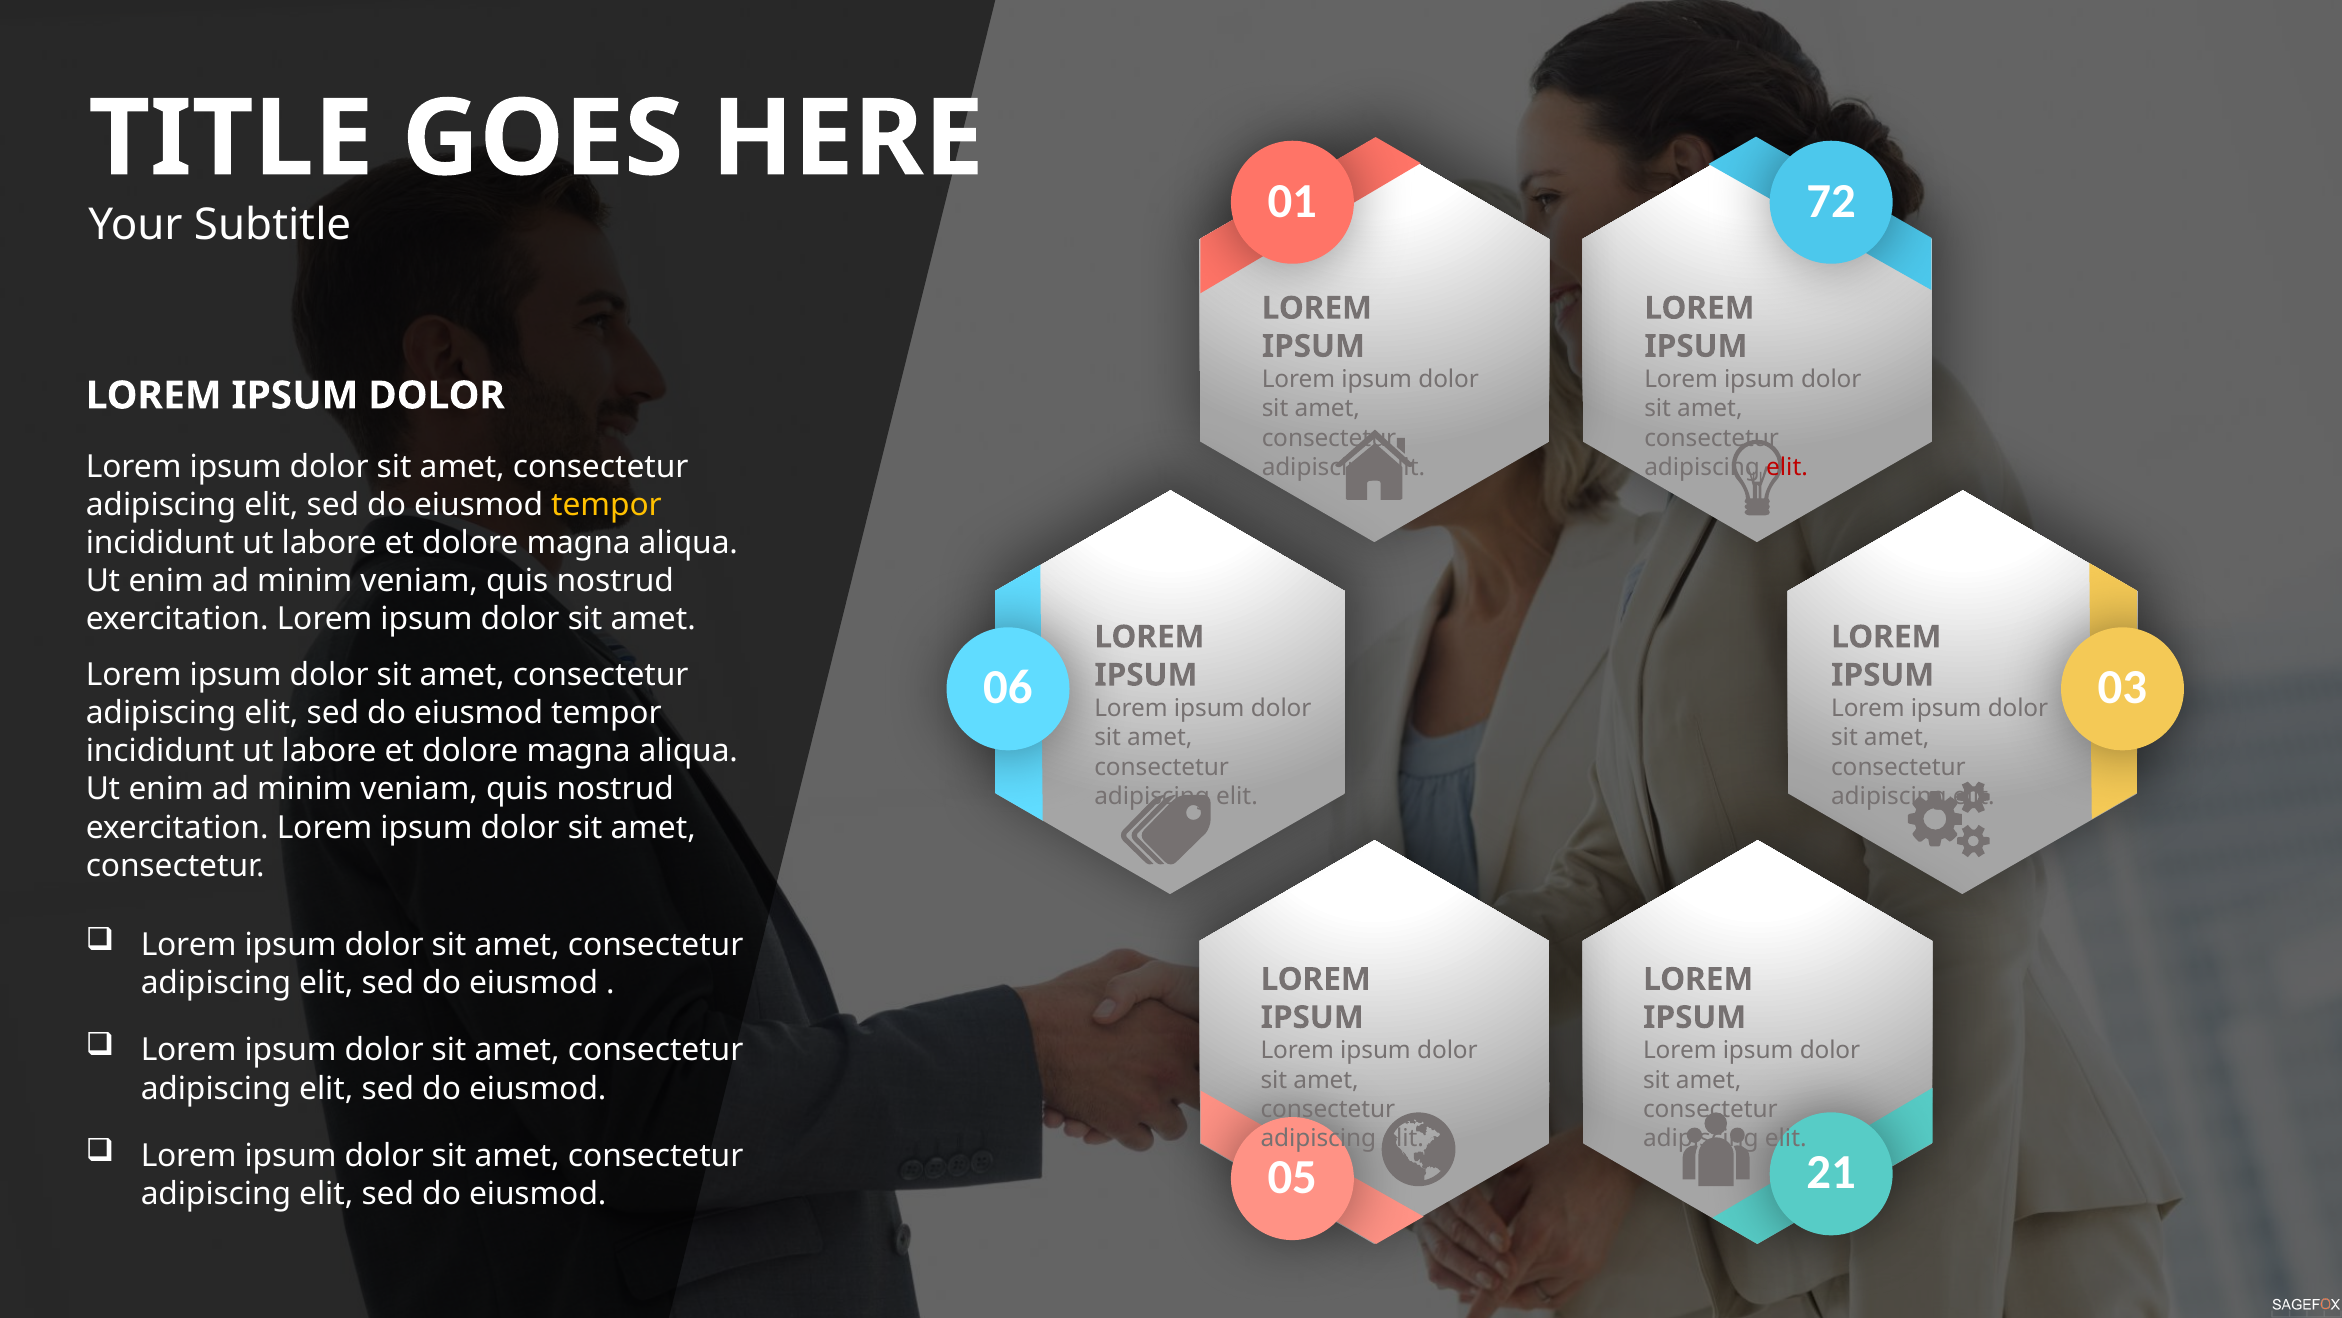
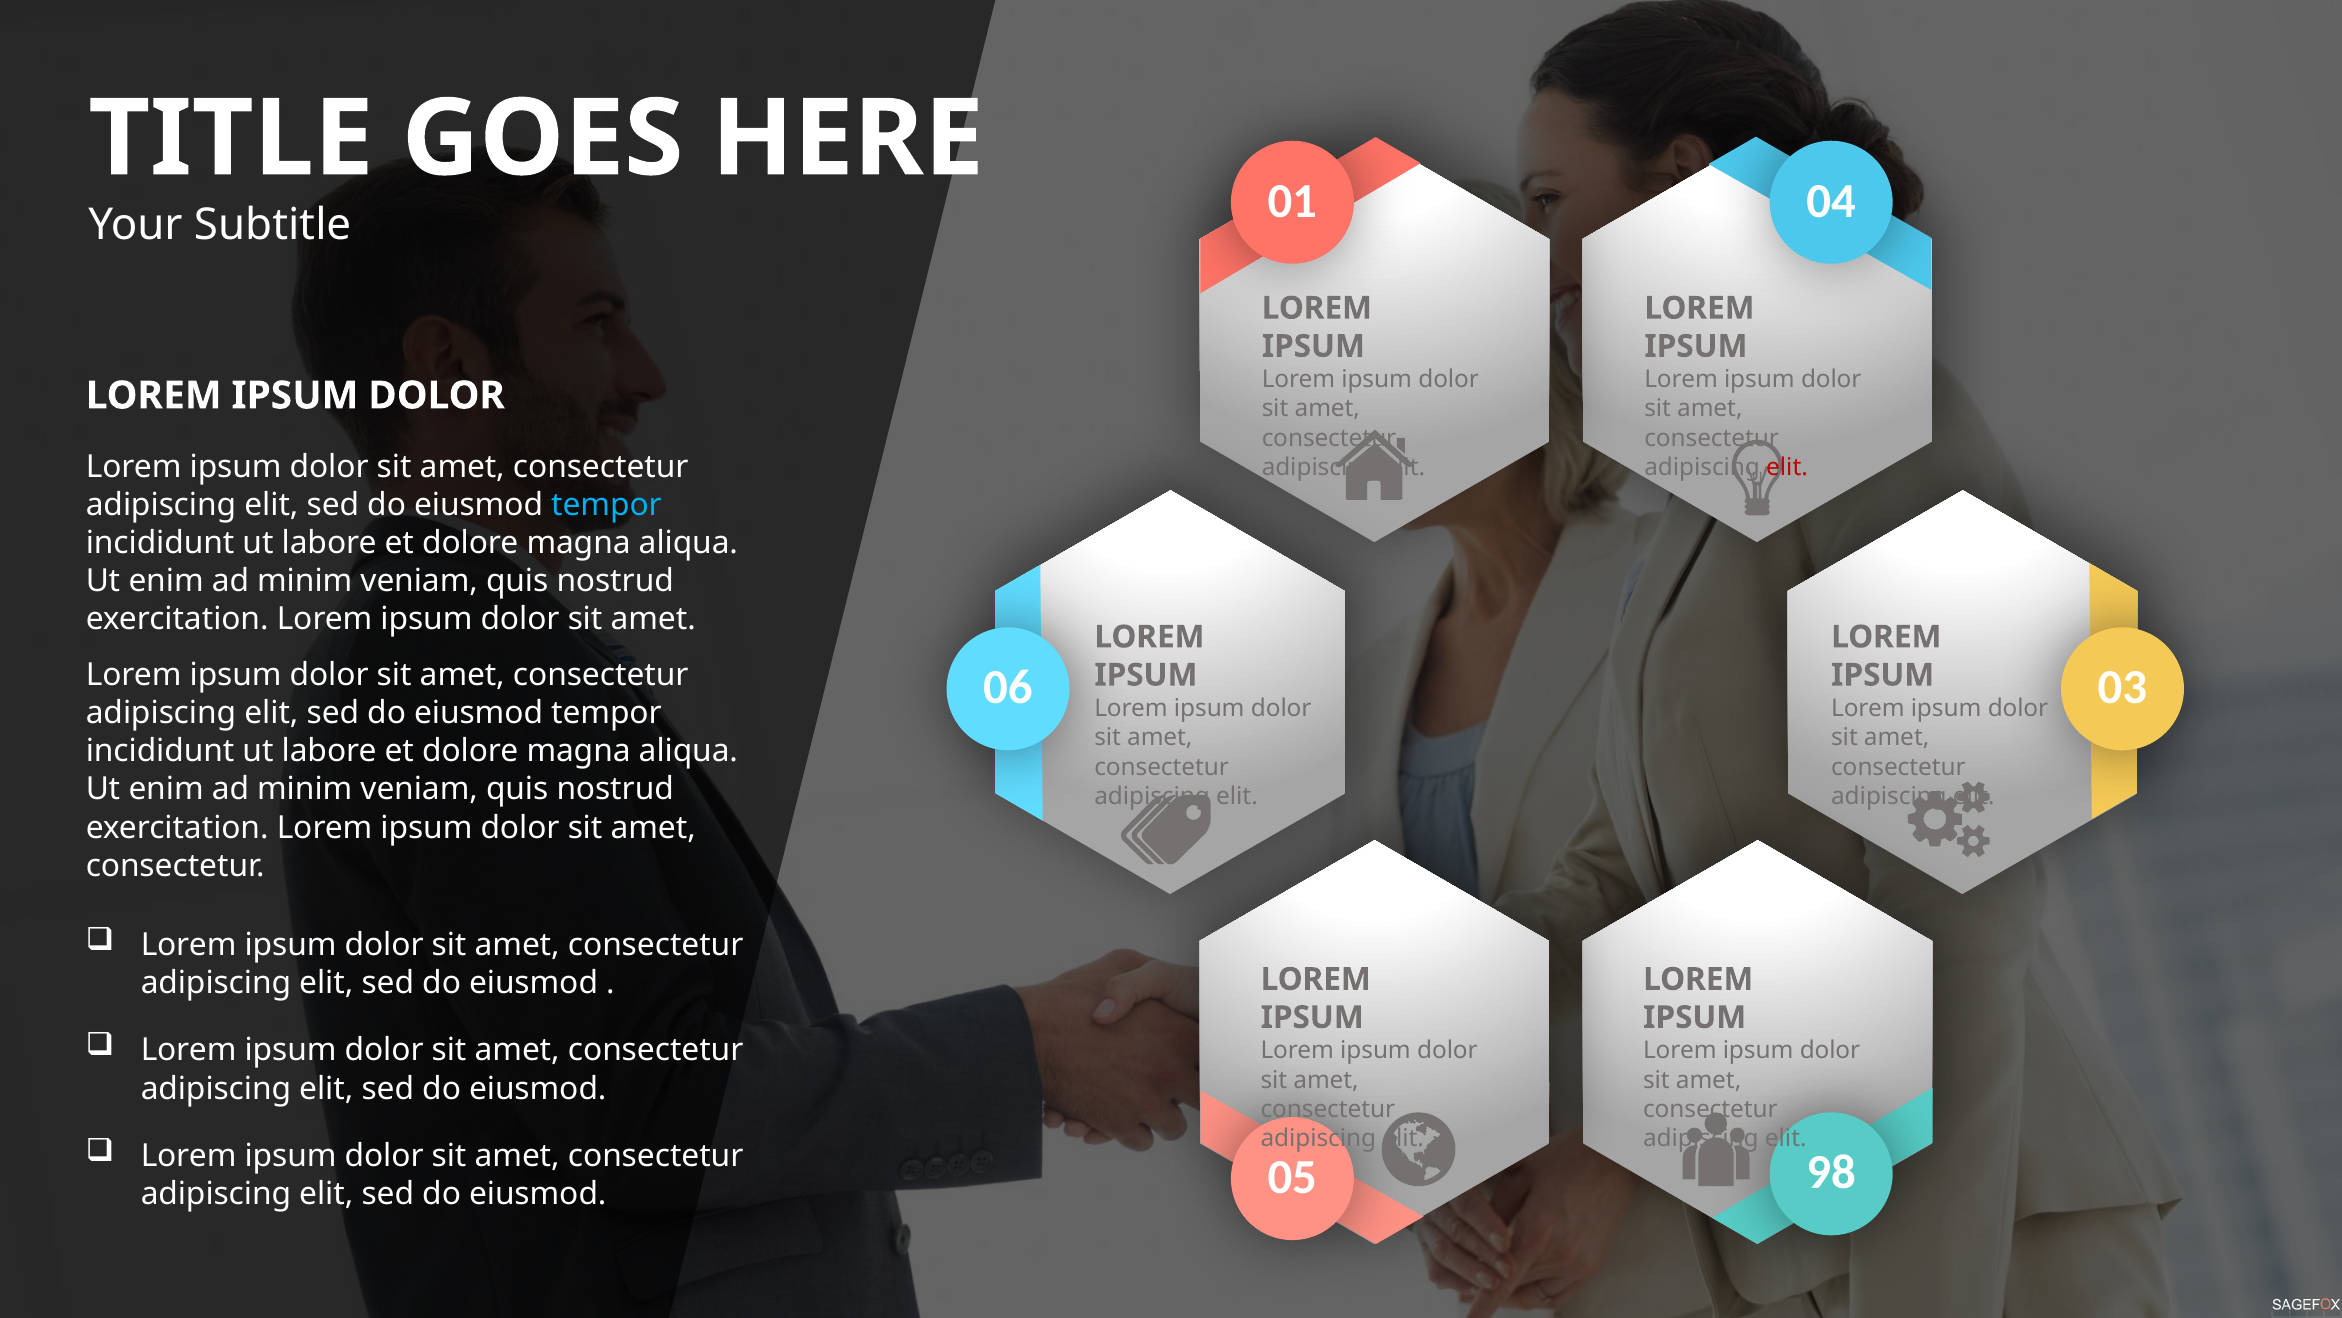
72: 72 -> 04
tempor at (606, 505) colour: yellow -> light blue
21: 21 -> 98
